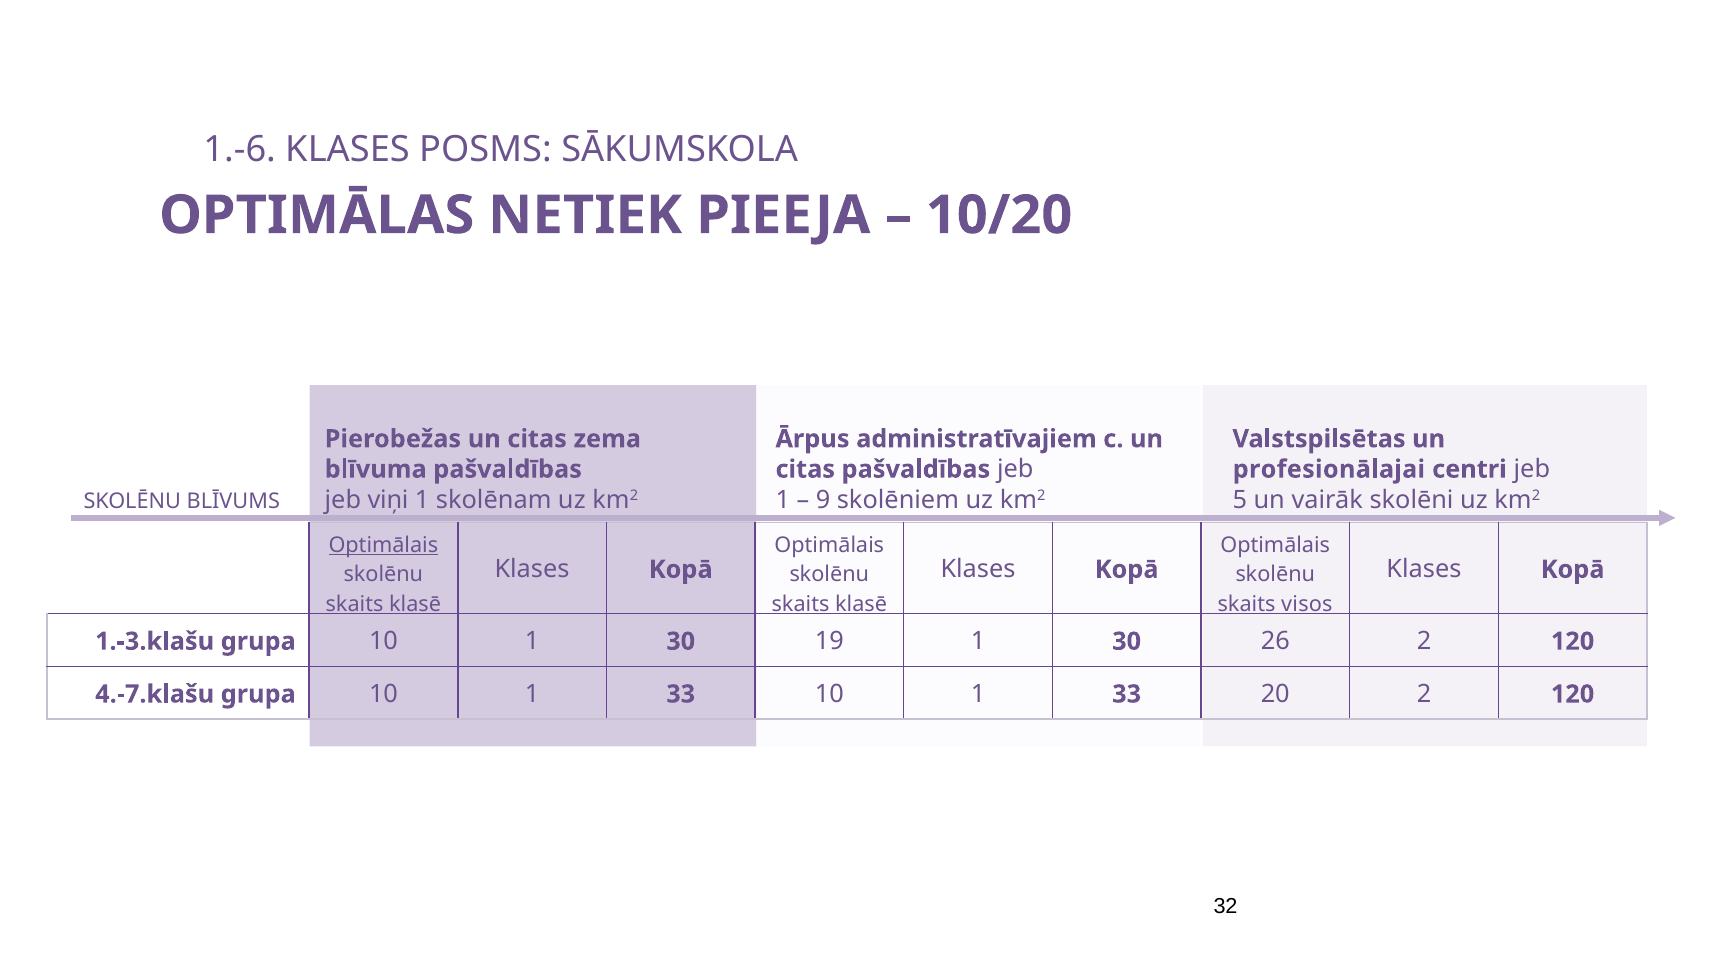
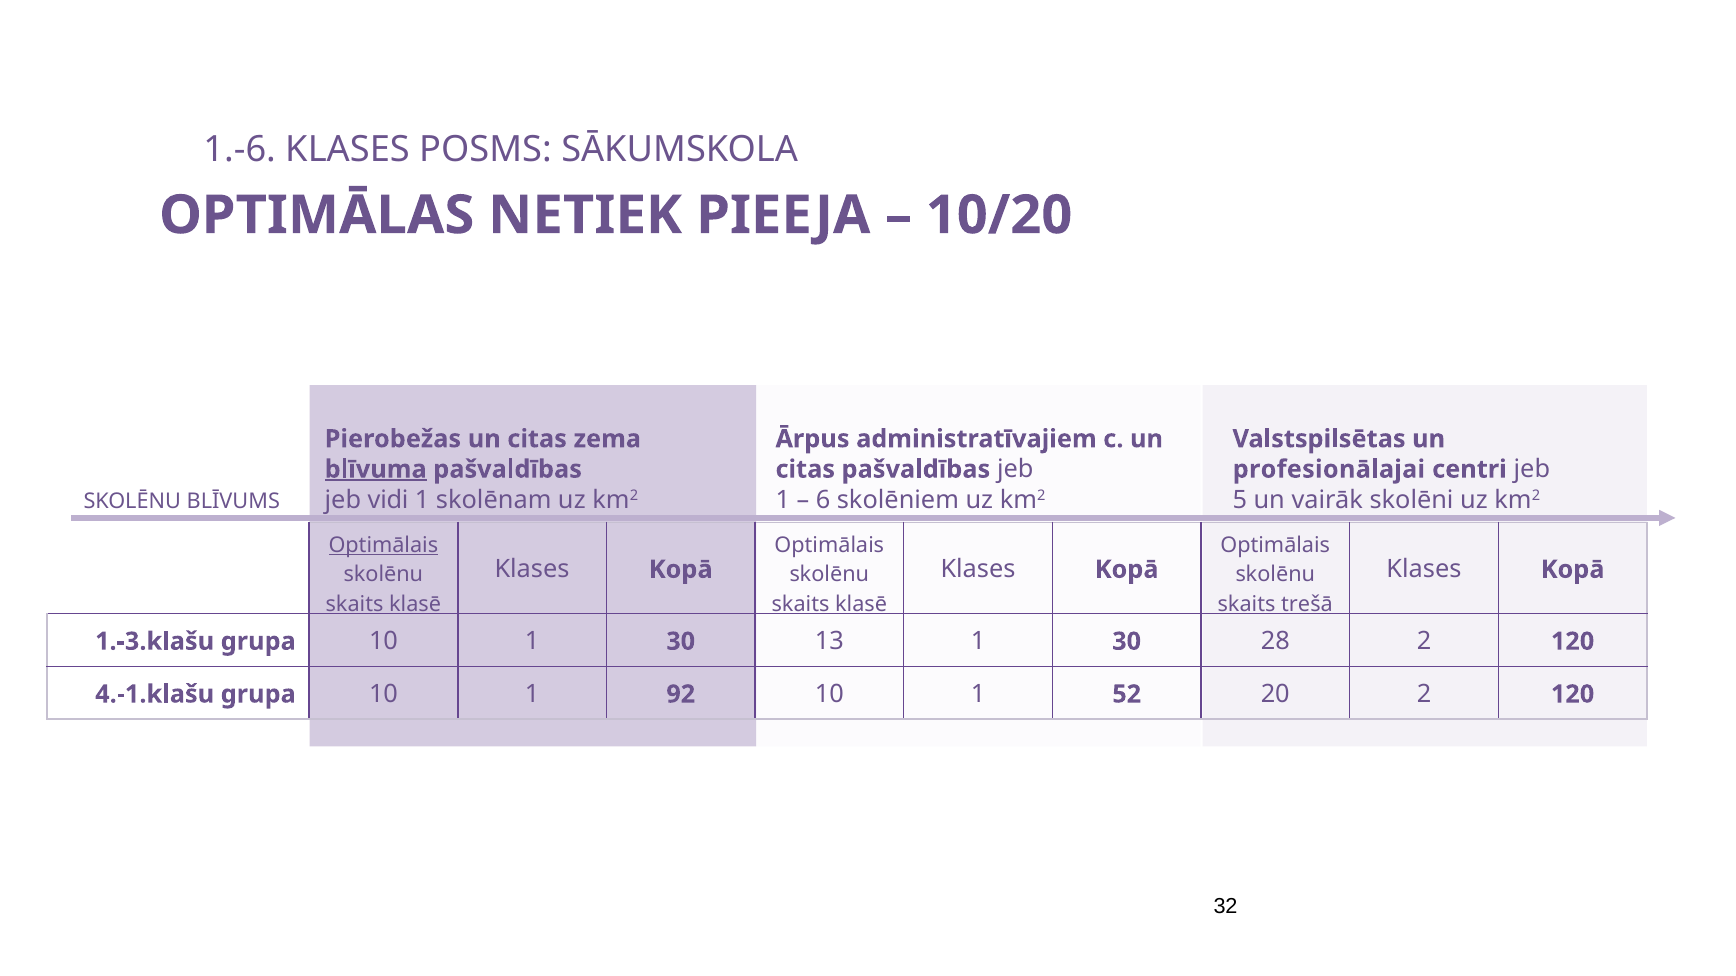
blīvuma underline: none -> present
viņi: viņi -> vidi
9: 9 -> 6
visos: visos -> trešā
19: 19 -> 13
26: 26 -> 28
4.-7.klašu: 4.-7.klašu -> 4.-1.klašu
grupa 10 1 33: 33 -> 92
33 at (1127, 695): 33 -> 52
